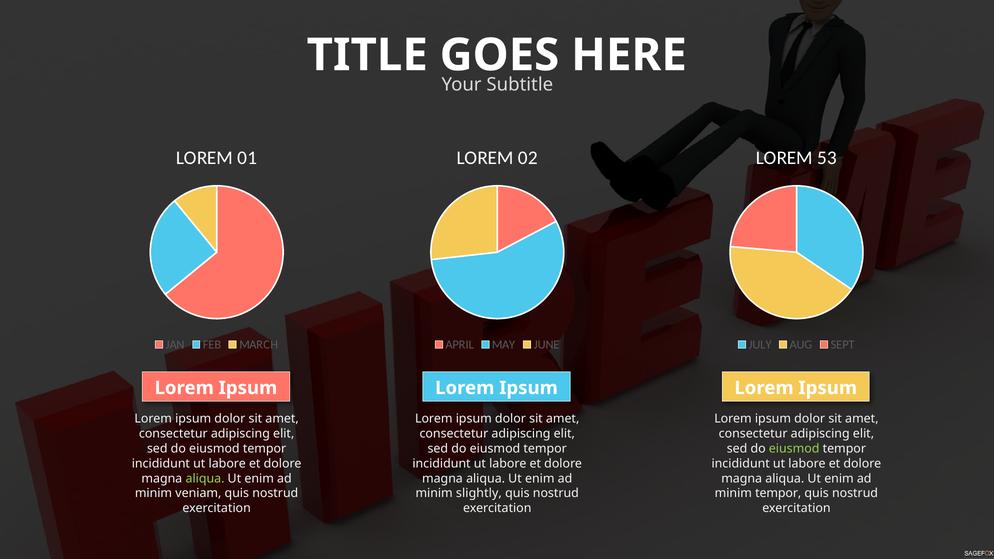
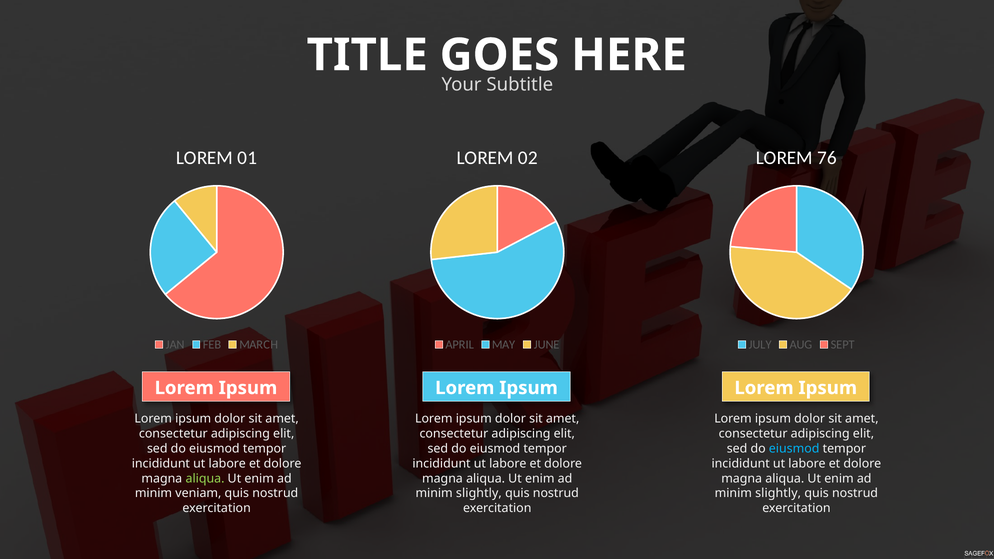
53: 53 -> 76
eiusmod at (794, 449) colour: light green -> light blue
tempor at (778, 493): tempor -> slightly
